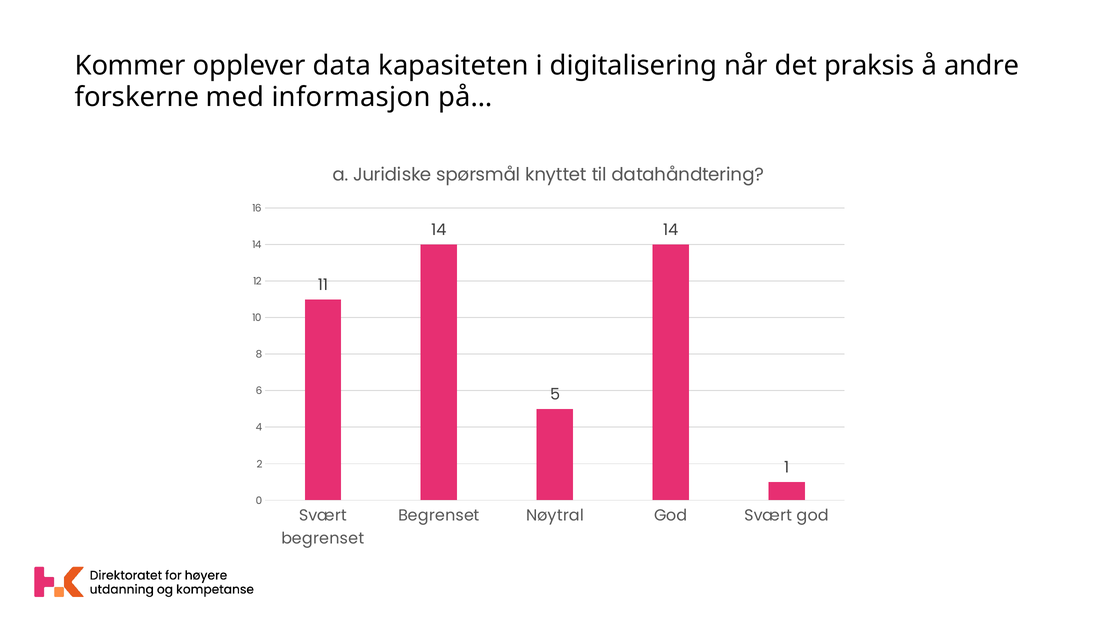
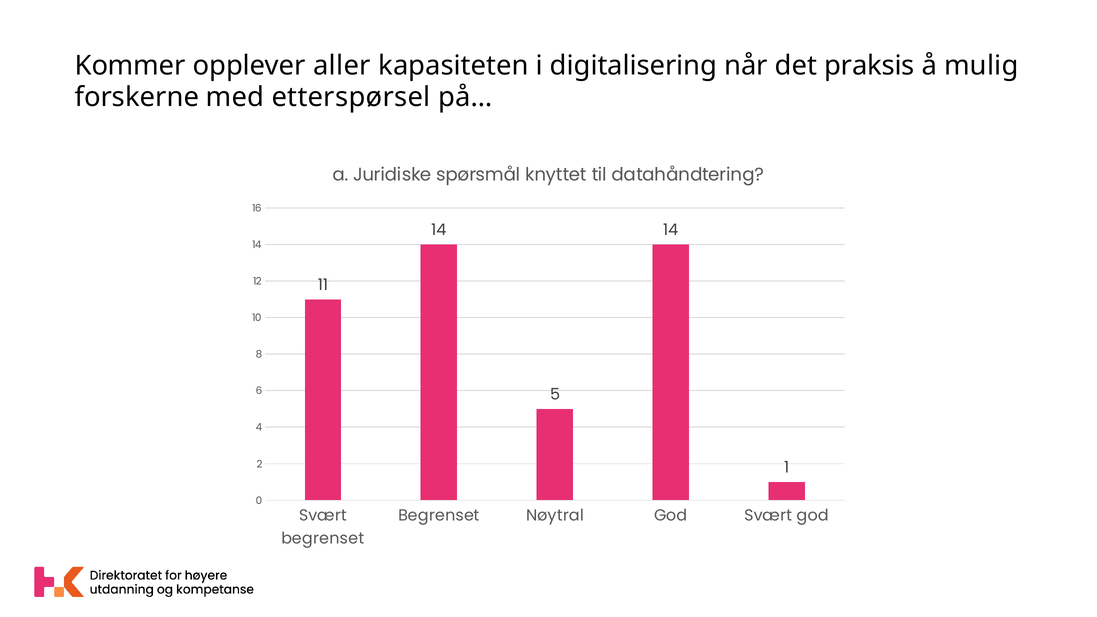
data: data -> aller
andre: andre -> mulig
informasjon: informasjon -> etterspørsel
